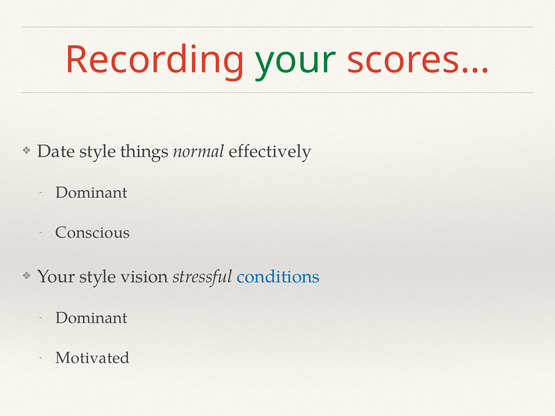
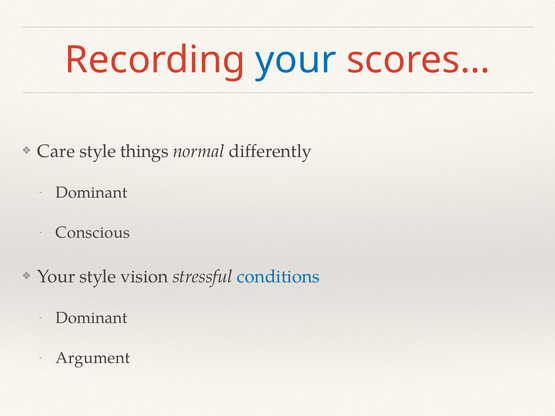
your at (296, 60) colour: green -> blue
Date: Date -> Care
effectively: effectively -> differently
Motivated: Motivated -> Argument
